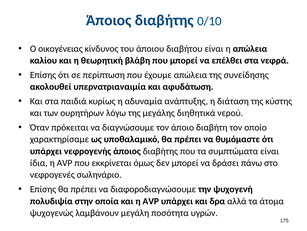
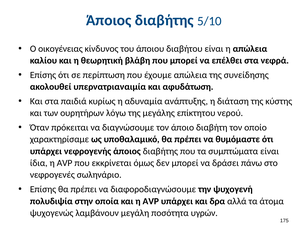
0/10: 0/10 -> 5/10
διηθητικά: διηθητικά -> επίκτητου
